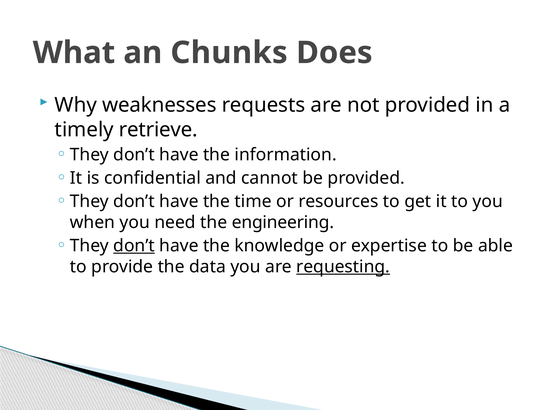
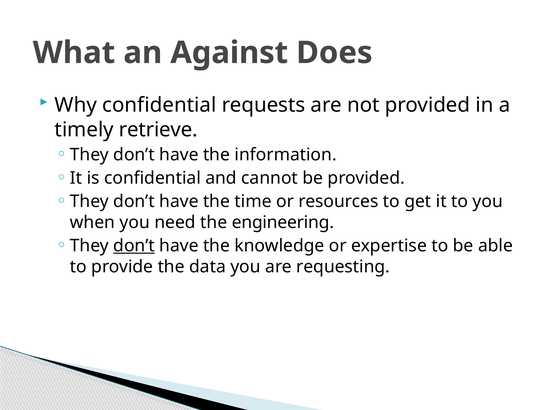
Chunks: Chunks -> Against
Why weaknesses: weaknesses -> confidential
requesting underline: present -> none
